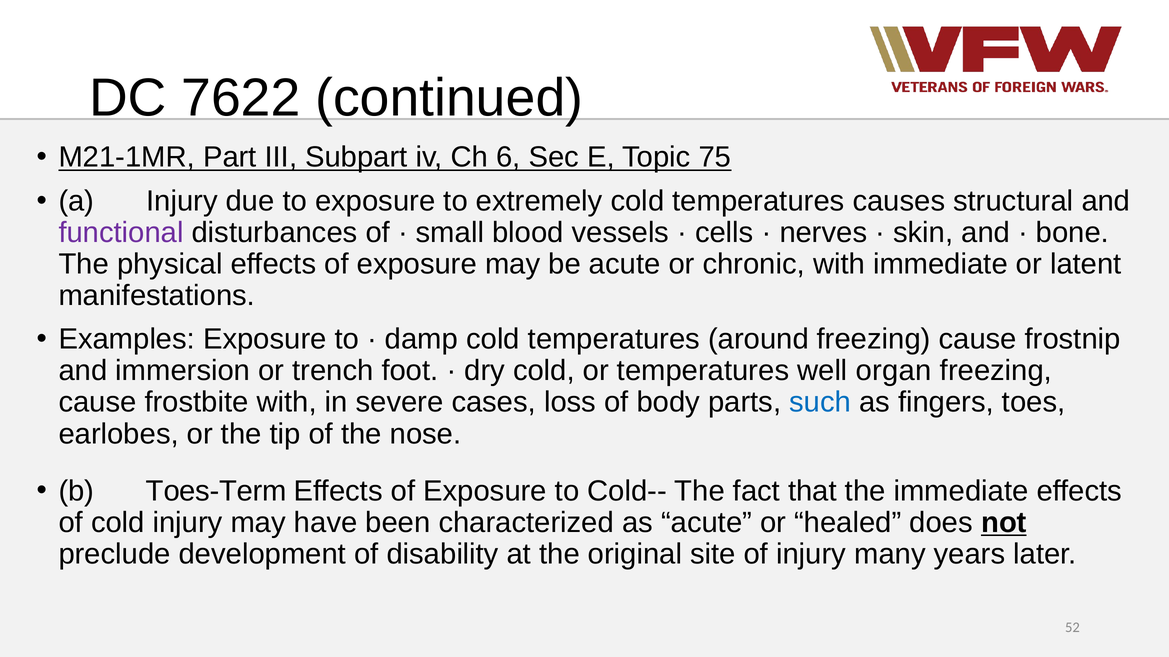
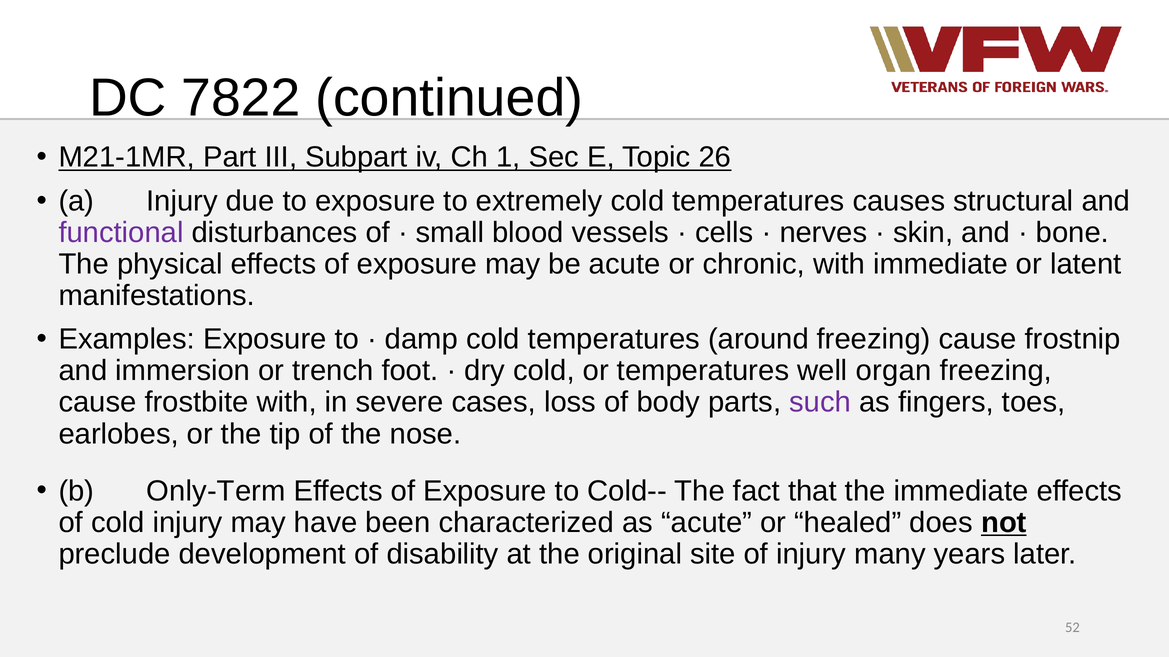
7622: 7622 -> 7822
6: 6 -> 1
75: 75 -> 26
such colour: blue -> purple
Toes-Term: Toes-Term -> Only-Term
